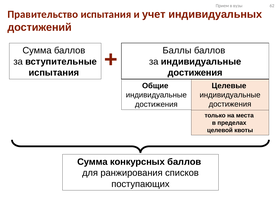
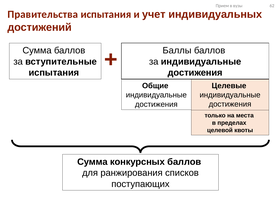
Правительство: Правительство -> Правительства
